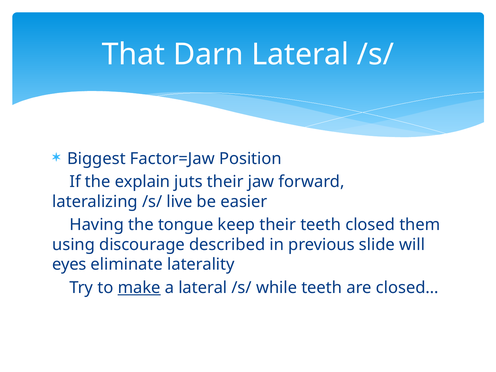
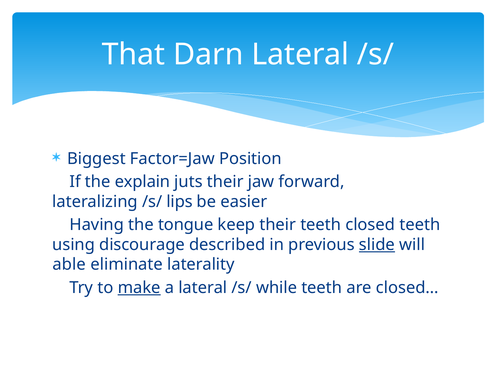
live: live -> lips
closed them: them -> teeth
slide underline: none -> present
eyes: eyes -> able
